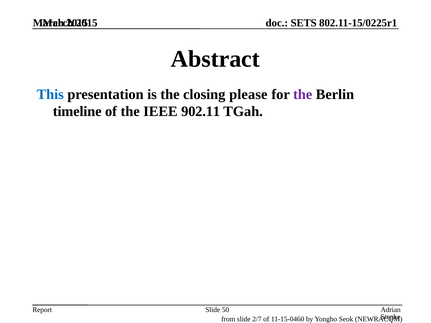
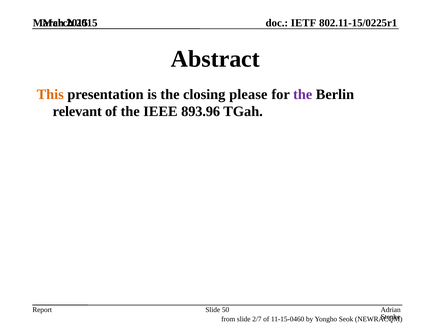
SETS: SETS -> IETF
This colour: blue -> orange
timeline: timeline -> relevant
902.11: 902.11 -> 893.96
